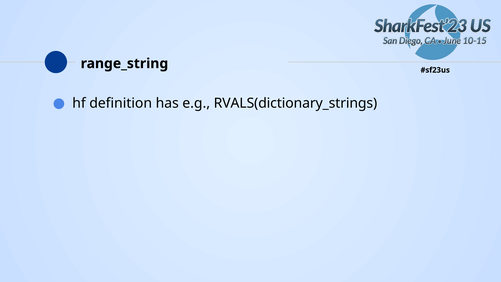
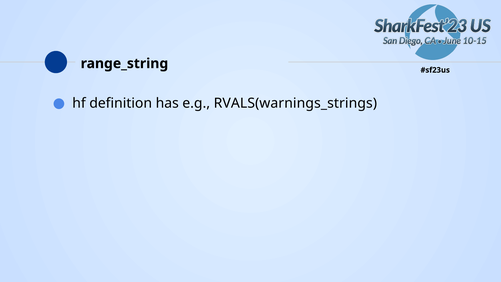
RVALS(dictionary_strings: RVALS(dictionary_strings -> RVALS(warnings_strings
